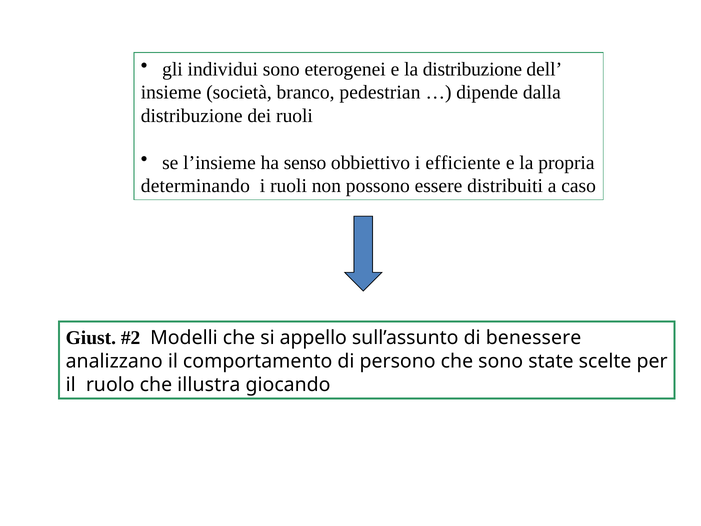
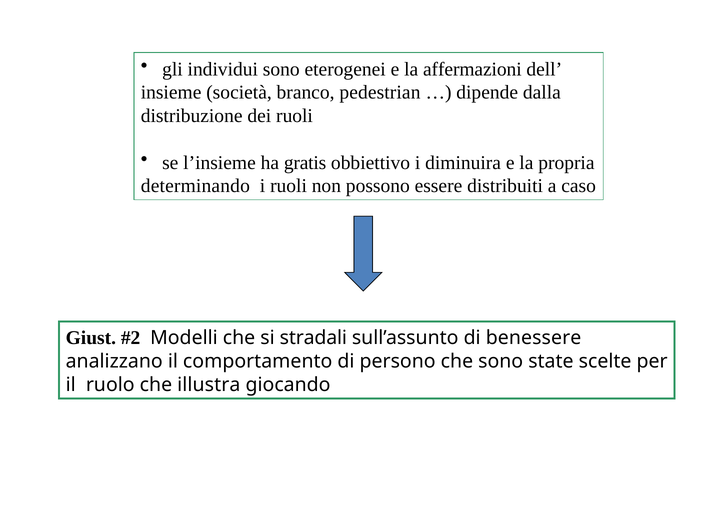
la distribuzione: distribuzione -> affermazioni
senso: senso -> gratis
efficiente: efficiente -> diminuira
appello: appello -> stradali
